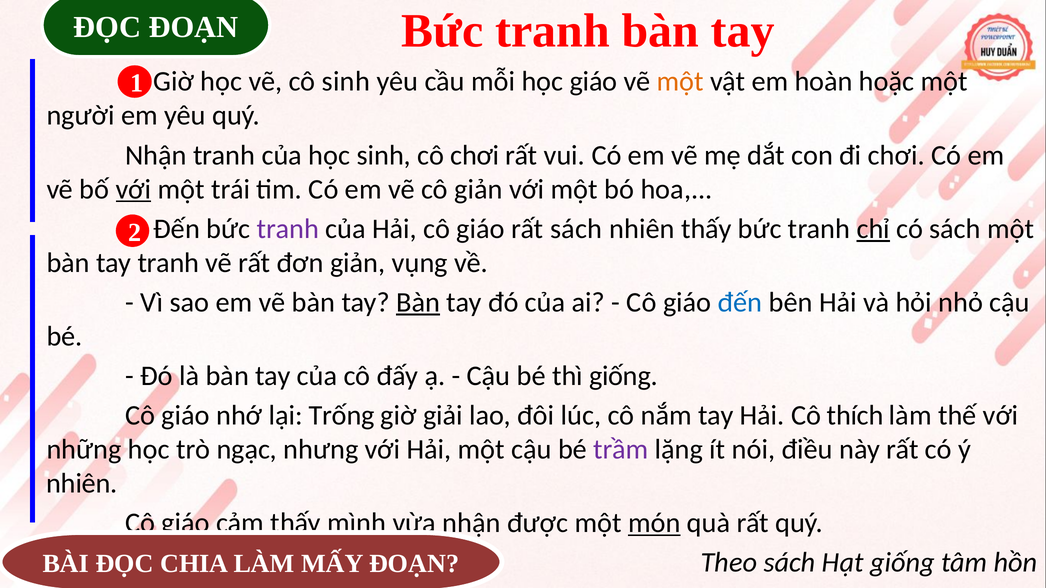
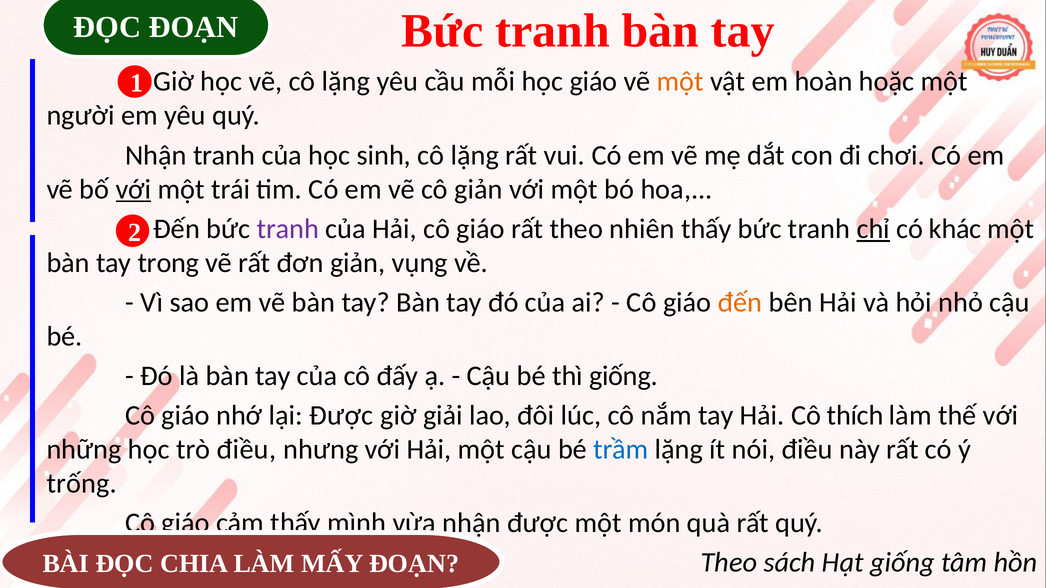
vẽ cô sinh: sinh -> lặng
sinh cô chơi: chơi -> lặng
rất sách: sách -> theo
có sách: sách -> khác
tay tranh: tranh -> trong
Bàn at (418, 303) underline: present -> none
đến at (740, 303) colour: blue -> orange
lại Trống: Trống -> Được
trò ngạc: ngạc -> điều
trầm colour: purple -> blue
nhiên at (82, 484): nhiên -> trống
món underline: present -> none
